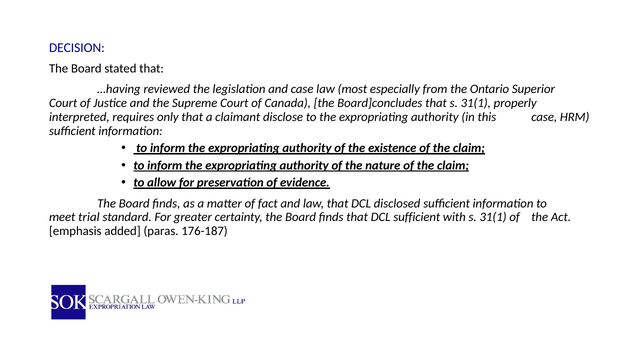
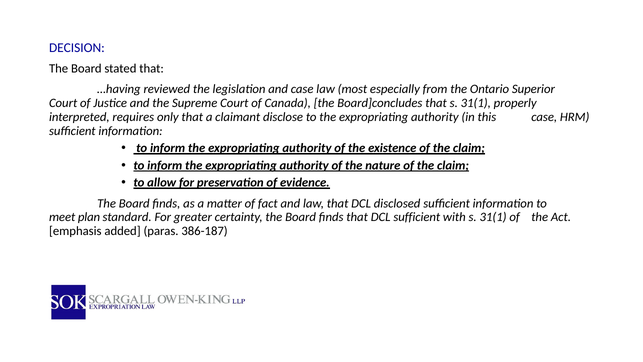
trial: trial -> plan
176-187: 176-187 -> 386-187
